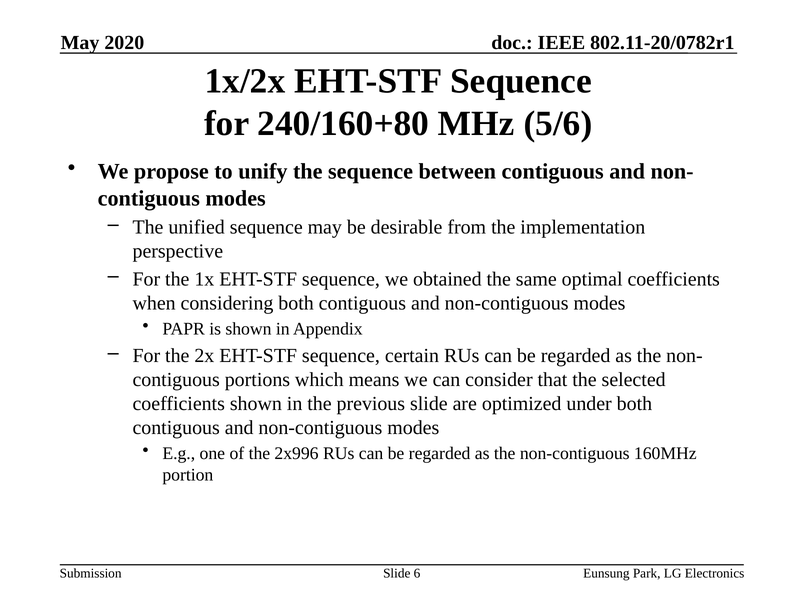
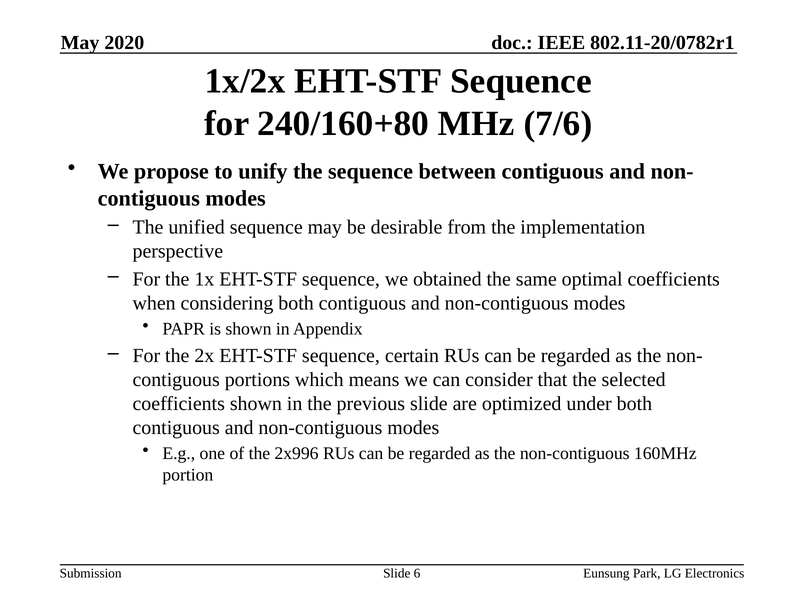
5/6: 5/6 -> 7/6
